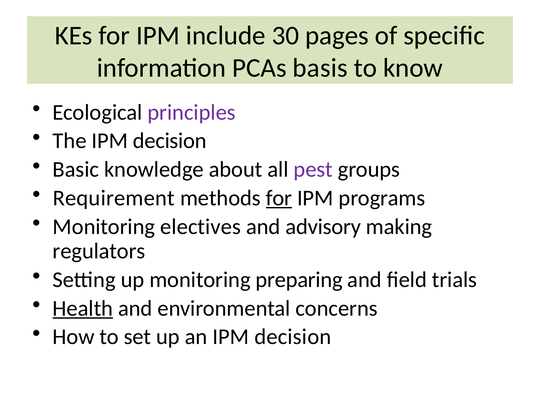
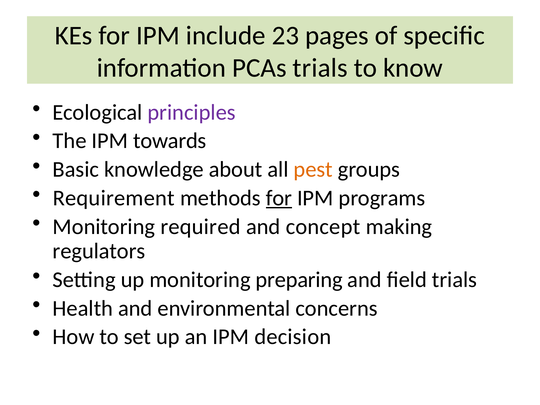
30: 30 -> 23
PCAs basis: basis -> trials
The IPM decision: decision -> towards
pest colour: purple -> orange
electives: electives -> required
advisory: advisory -> concept
Health underline: present -> none
